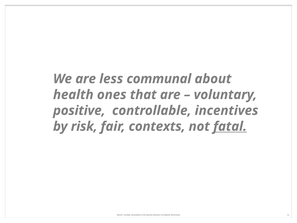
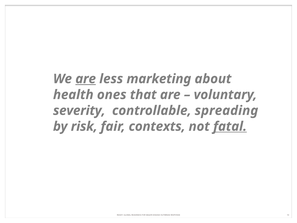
are at (86, 79) underline: none -> present
communal: communal -> marketing
positive: positive -> severity
incentives: incentives -> spreading
